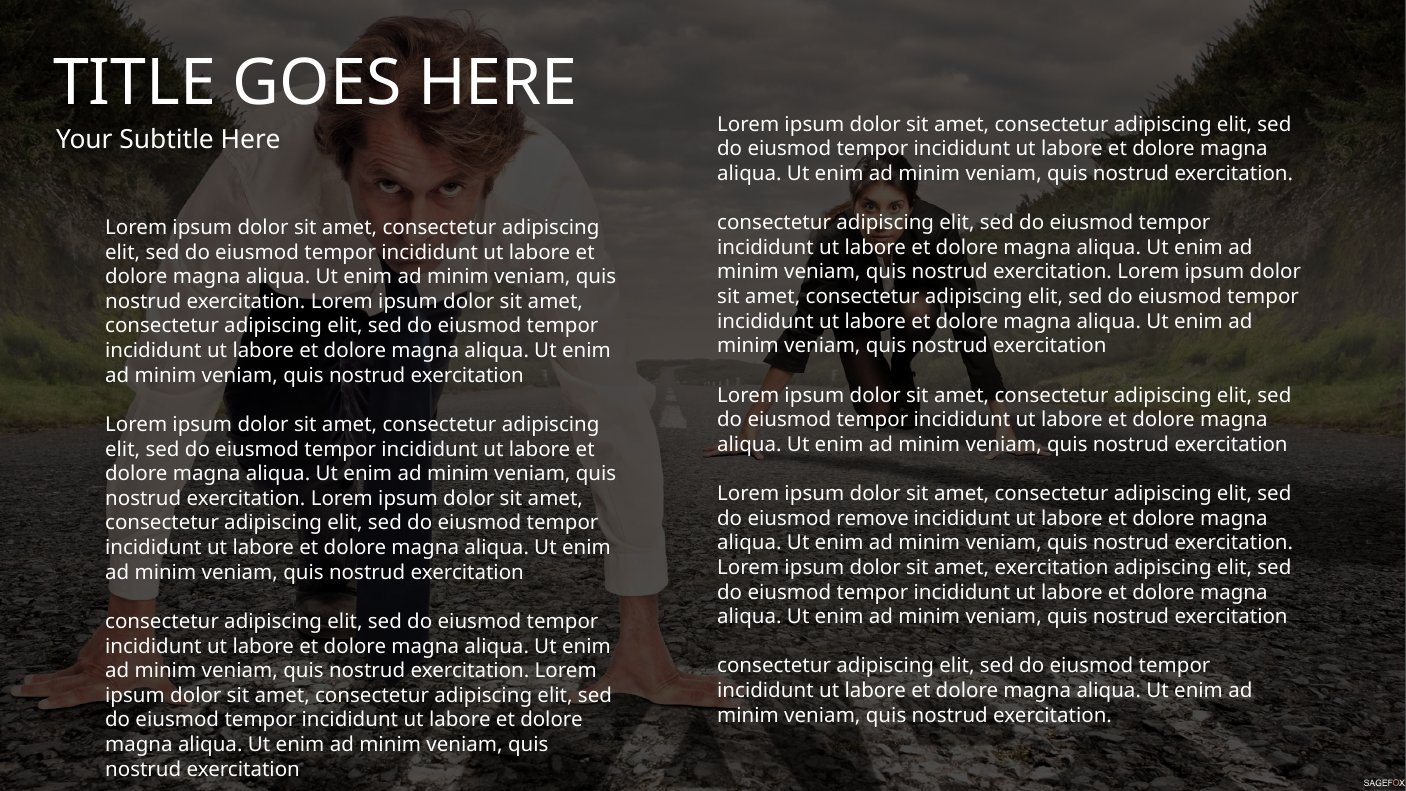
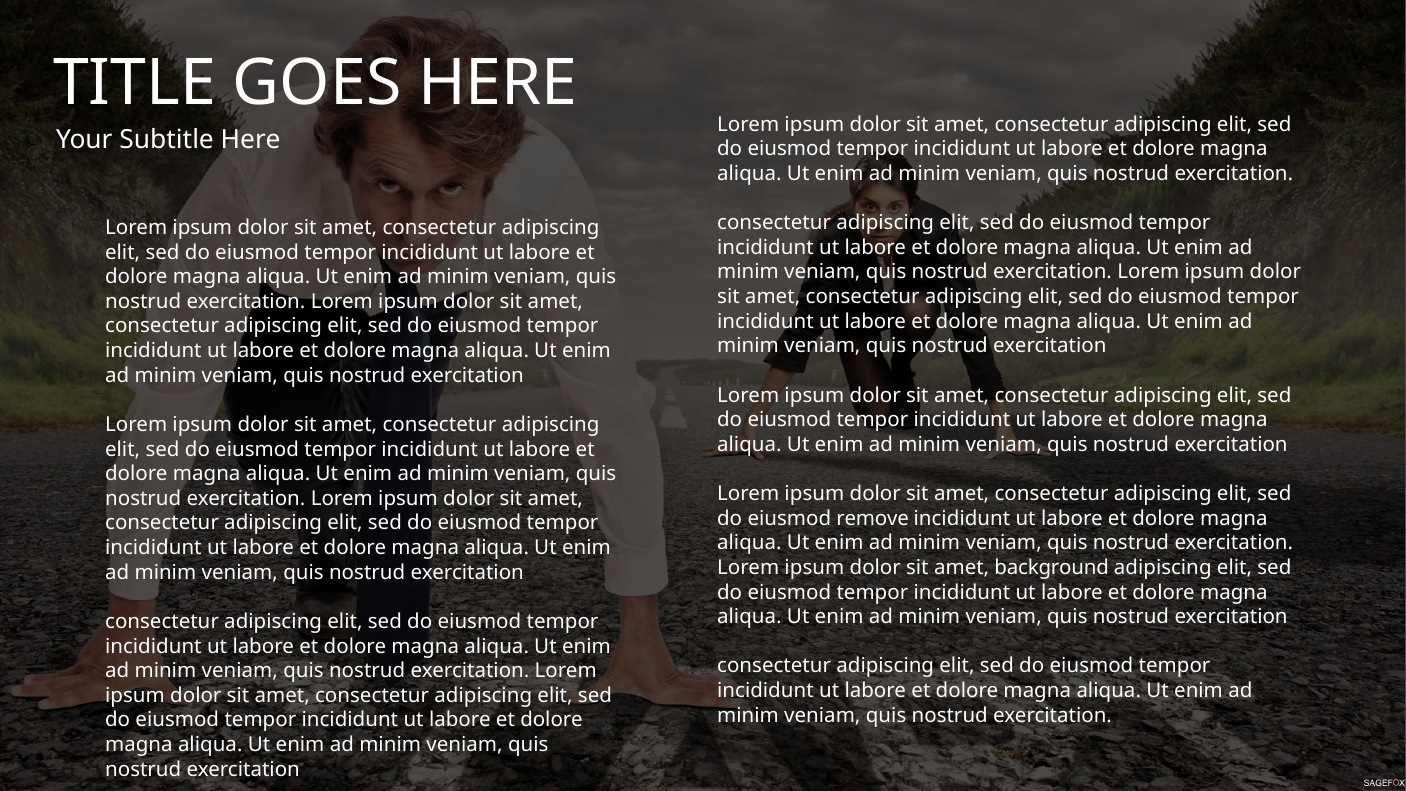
amet exercitation: exercitation -> background
